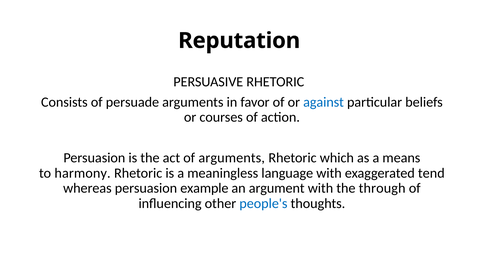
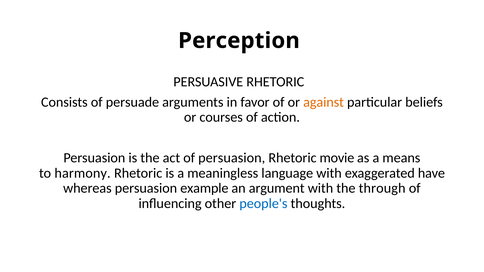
Reputation: Reputation -> Perception
against colour: blue -> orange
of arguments: arguments -> persuasion
which: which -> movie
tend: tend -> have
